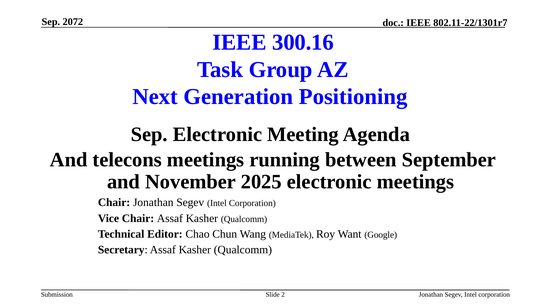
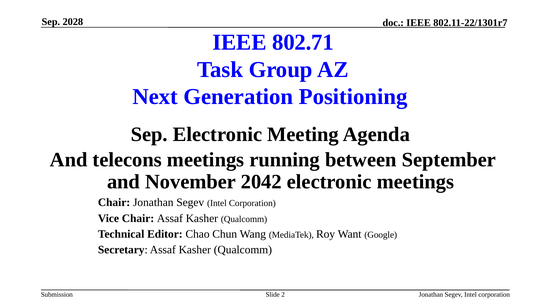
2072: 2072 -> 2028
300.16: 300.16 -> 802.71
2025: 2025 -> 2042
